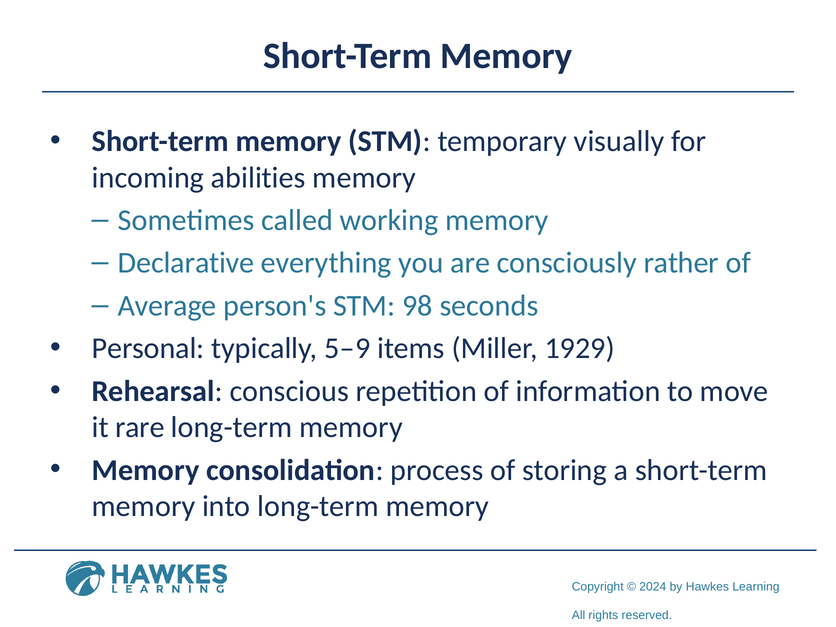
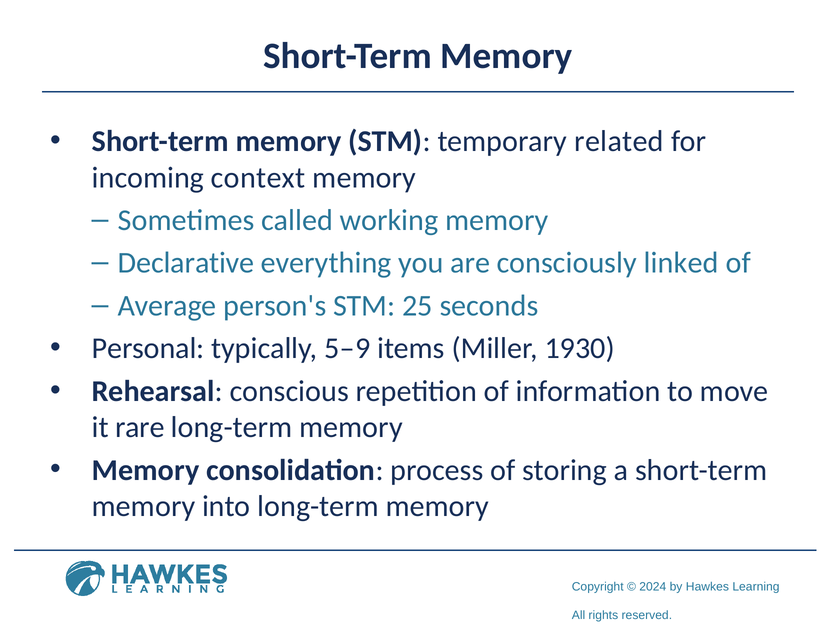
visually: visually -> related
abilities: abilities -> context
rather: rather -> linked
98: 98 -> 25
1929: 1929 -> 1930
